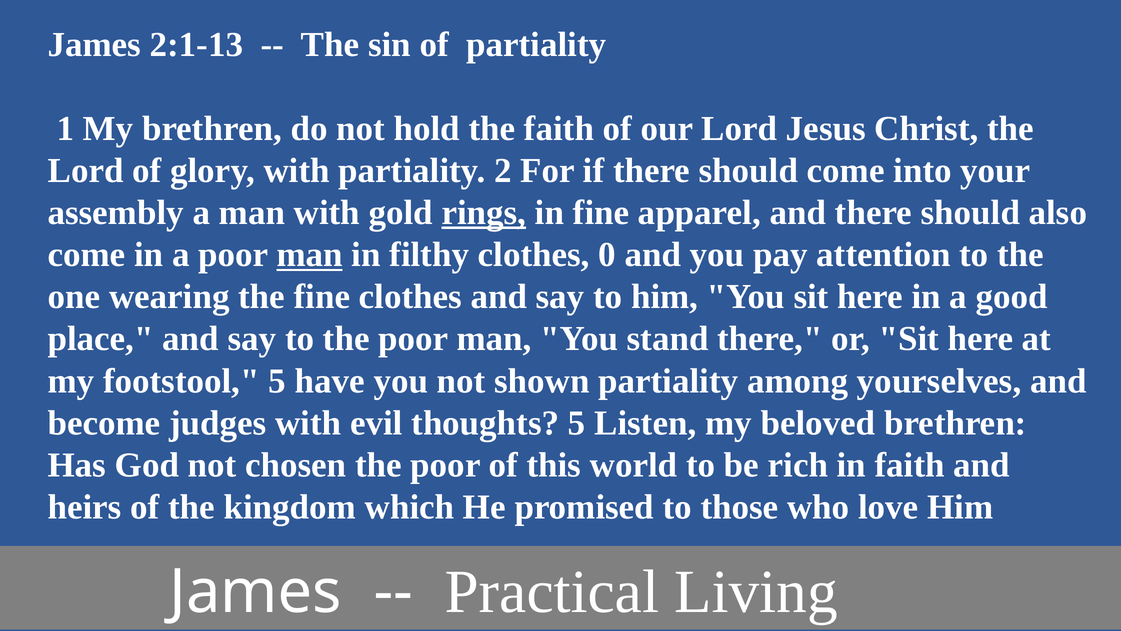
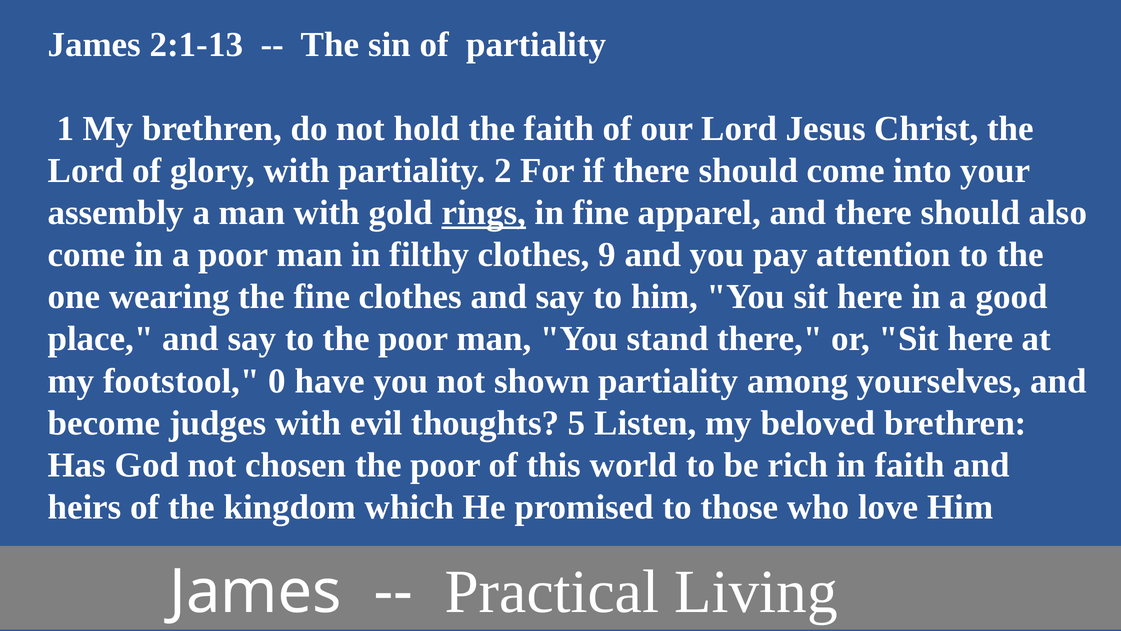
man at (310, 255) underline: present -> none
0: 0 -> 9
footstool 5: 5 -> 0
